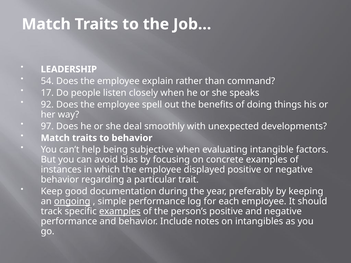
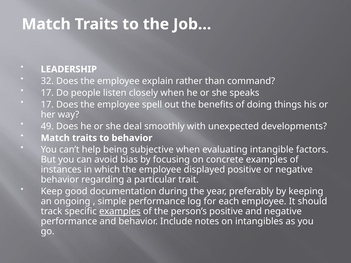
54: 54 -> 32
92 at (47, 105): 92 -> 17
97: 97 -> 49
ongoing underline: present -> none
